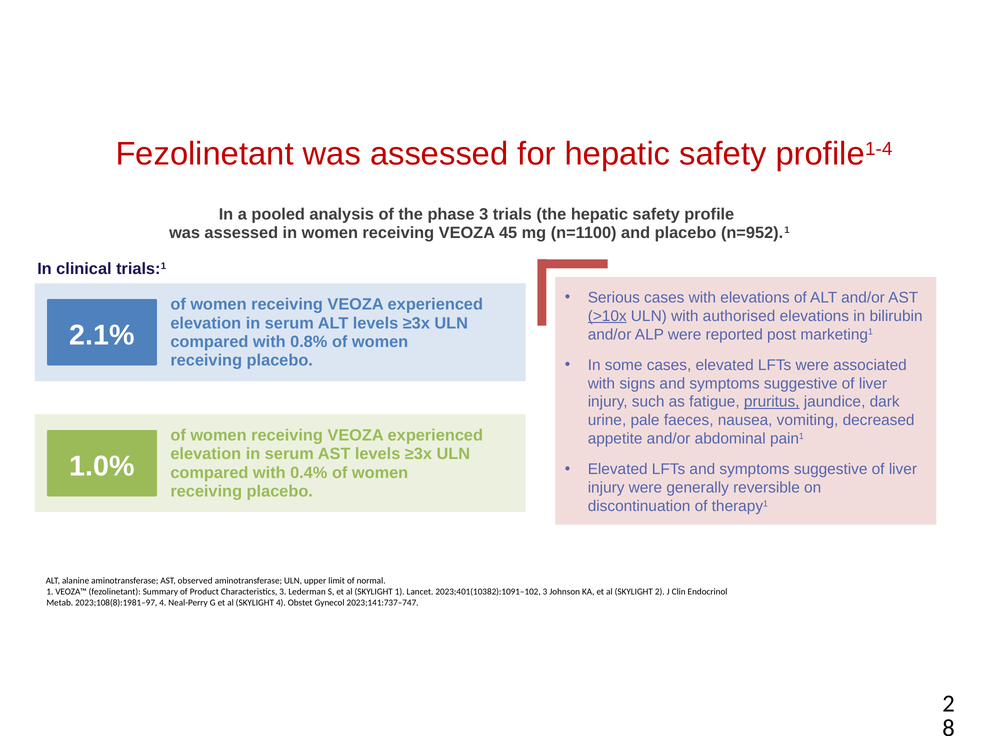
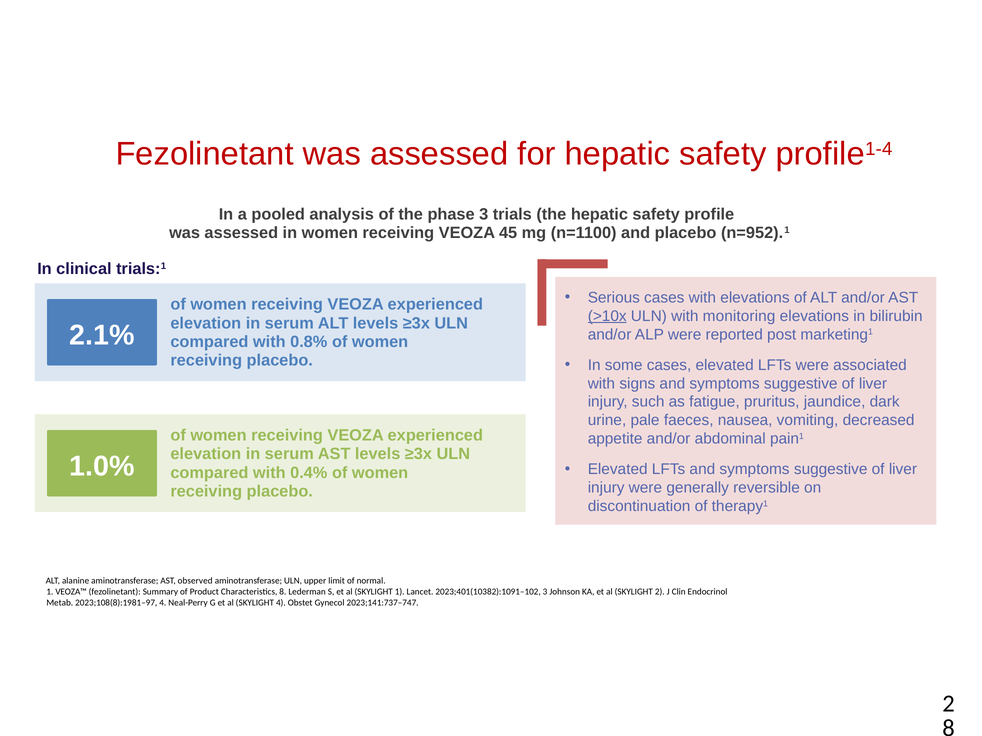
authorised: authorised -> monitoring
pruritus underline: present -> none
Characteristics 3: 3 -> 8
